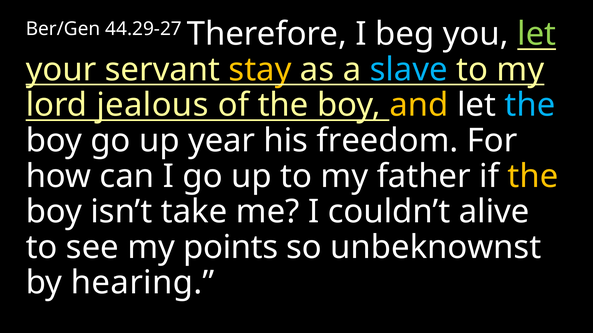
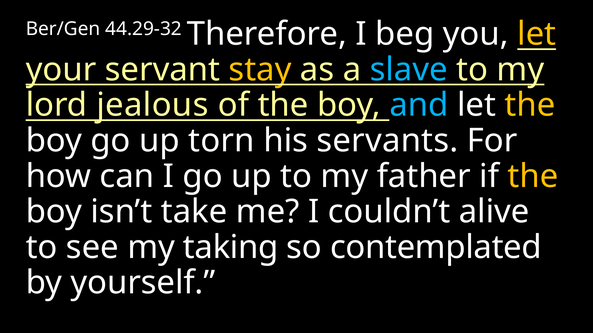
44.29-27: 44.29-27 -> 44.29-32
let at (537, 34) colour: light green -> yellow
and colour: yellow -> light blue
the at (530, 105) colour: light blue -> yellow
year: year -> torn
freedom: freedom -> servants
points: points -> taking
unbeknownst: unbeknownst -> contemplated
hearing: hearing -> yourself
